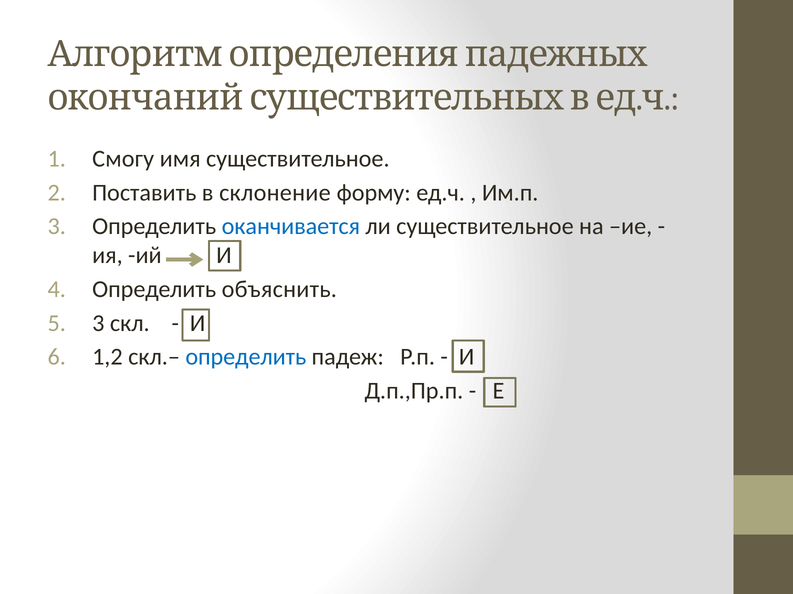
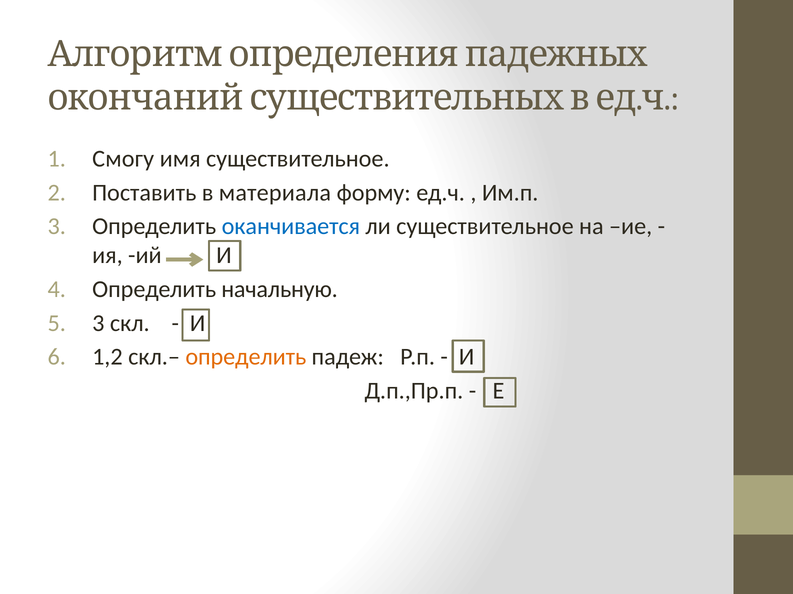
склонение: склонение -> материала
объяснить: объяснить -> начальную
определить at (246, 357) colour: blue -> orange
